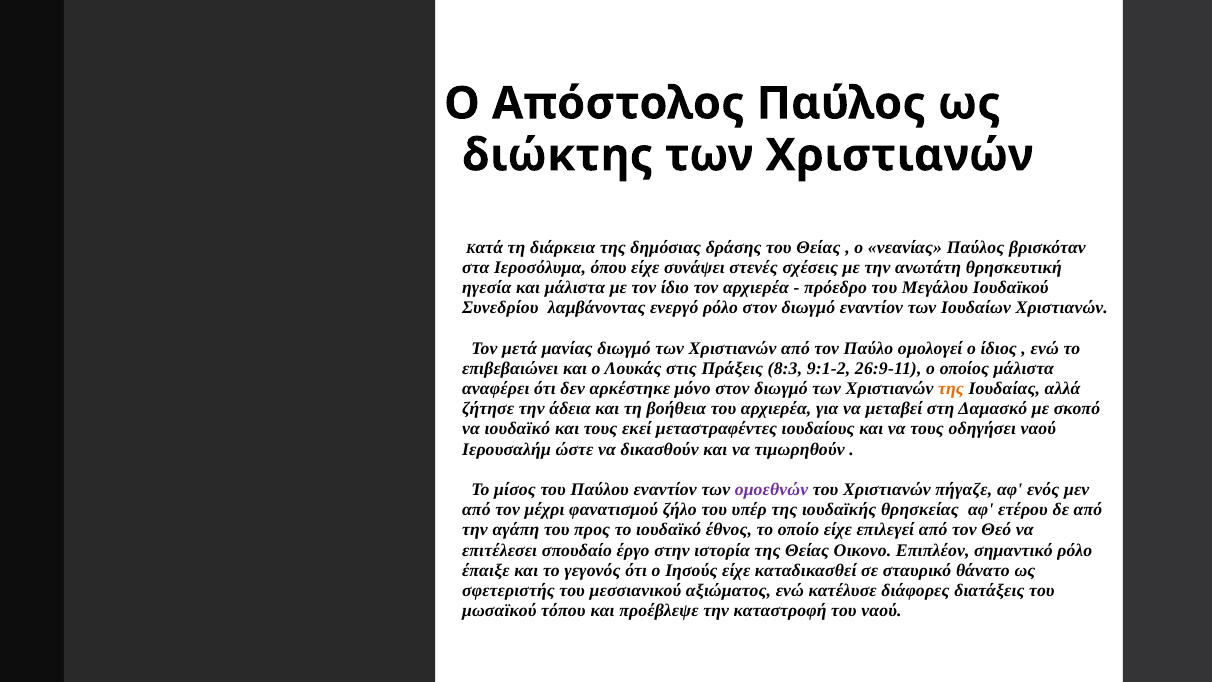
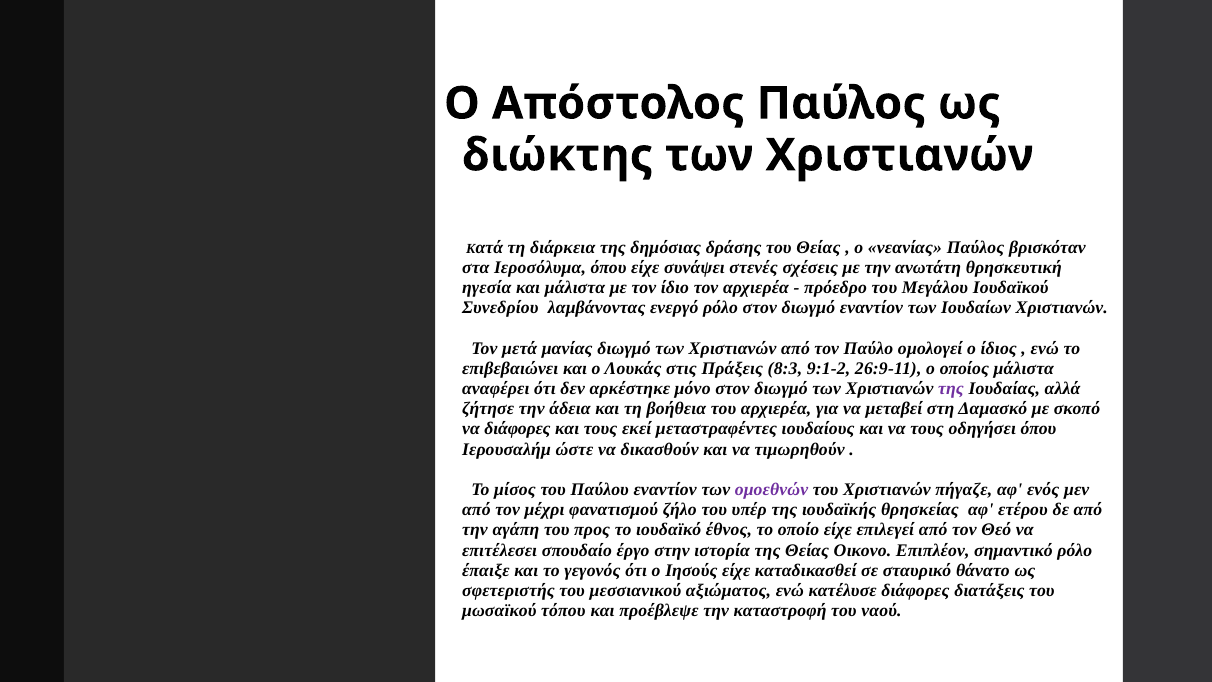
της at (951, 389) colour: orange -> purple
να ιουδαϊκό: ιουδαϊκό -> διάφορες
οδηγήσει ναού: ναού -> όπου
